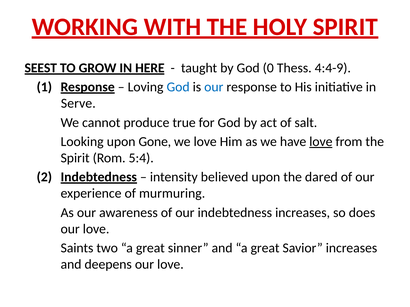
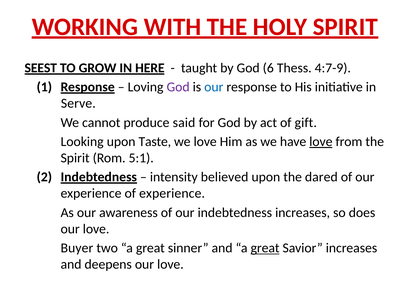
0: 0 -> 6
4:4-9: 4:4-9 -> 4:7-9
God at (178, 87) colour: blue -> purple
true: true -> said
salt: salt -> gift
Gone: Gone -> Taste
5:4: 5:4 -> 5:1
of murmuring: murmuring -> experience
Saints: Saints -> Buyer
great at (265, 248) underline: none -> present
